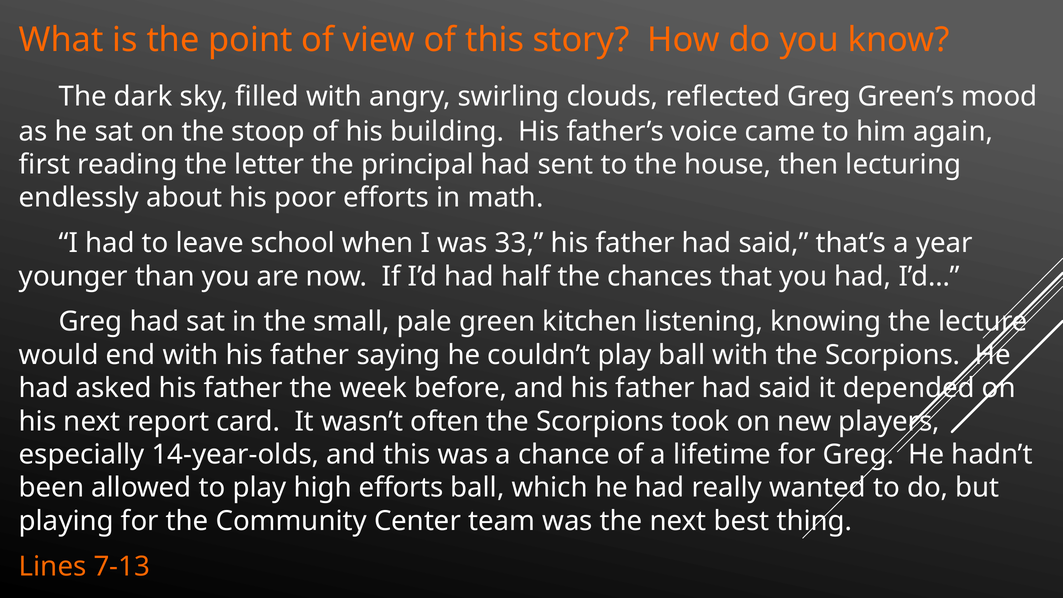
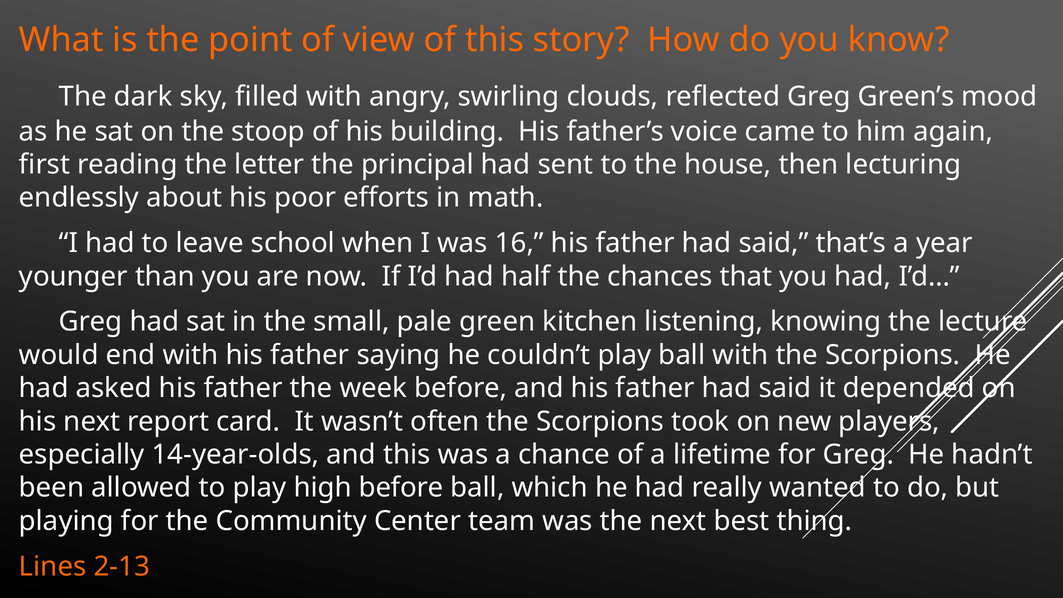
33: 33 -> 16
high efforts: efforts -> before
7-13: 7-13 -> 2-13
